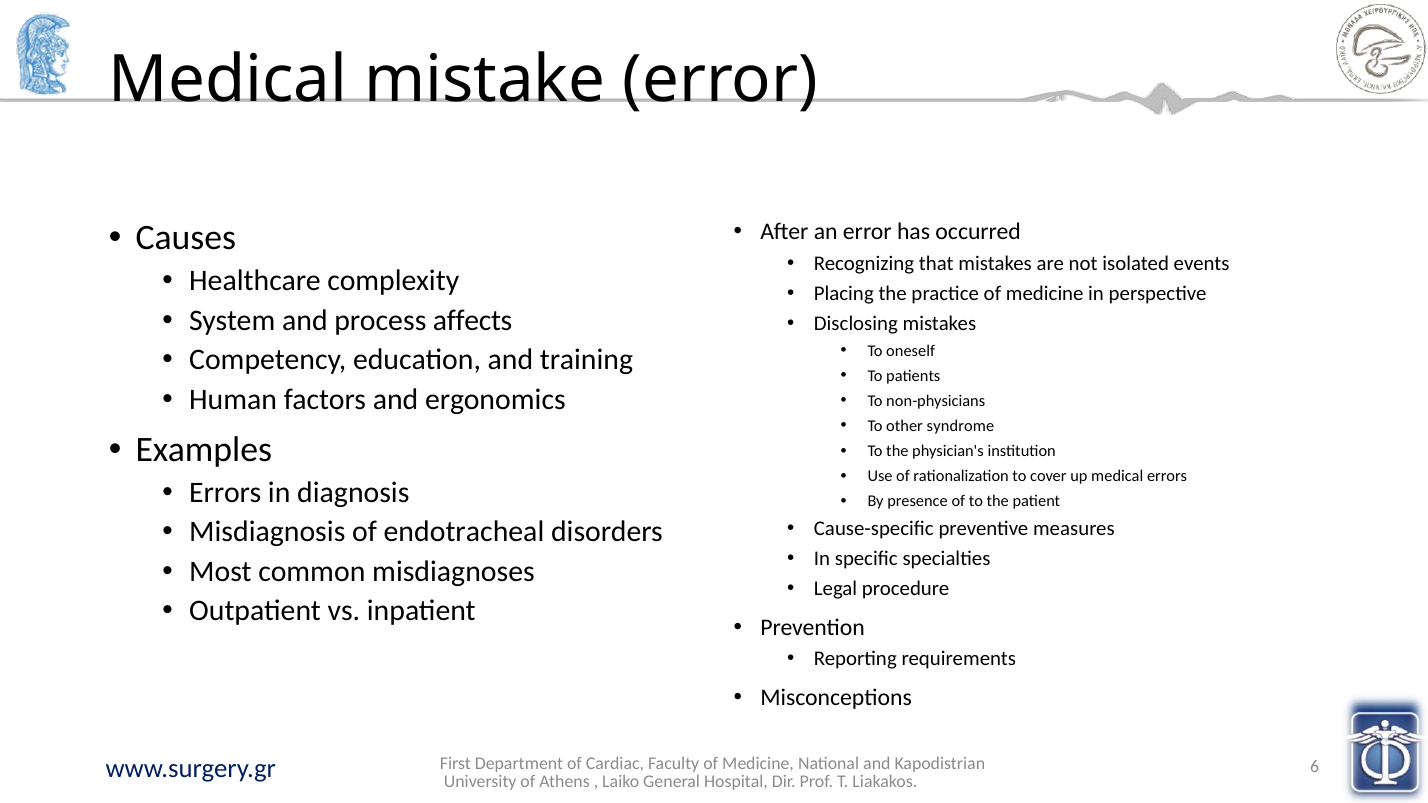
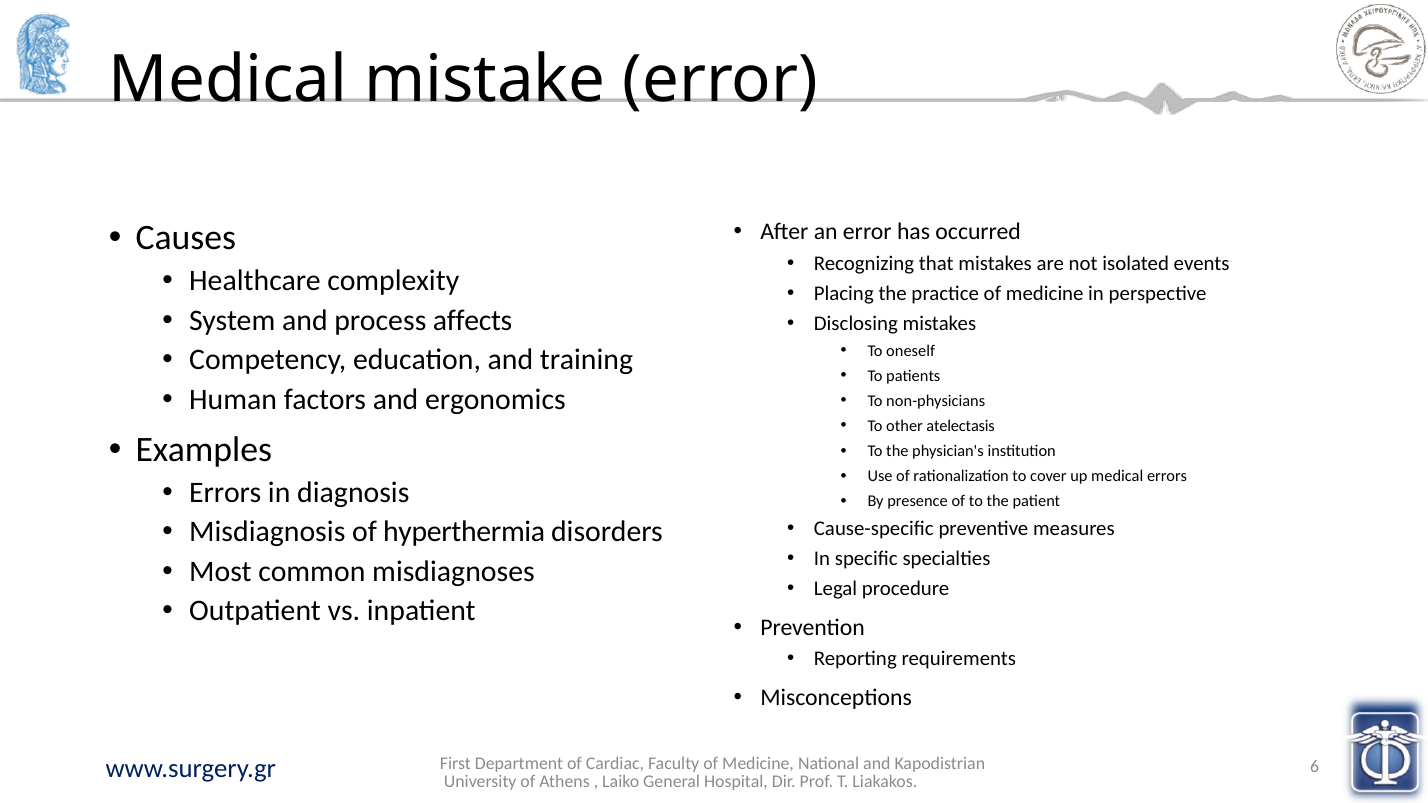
syndrome: syndrome -> atelectasis
endotracheal: endotracheal -> hyperthermia
